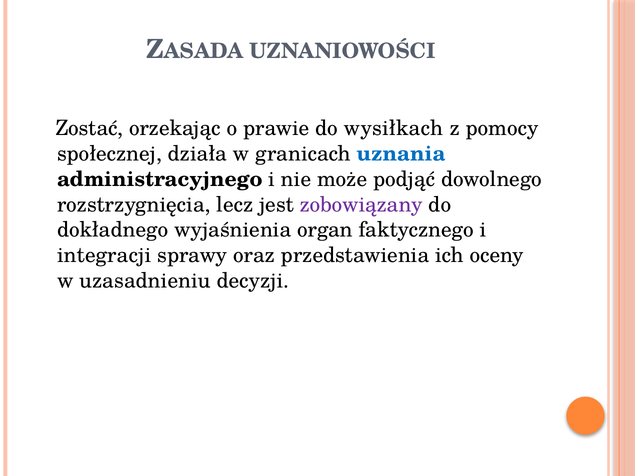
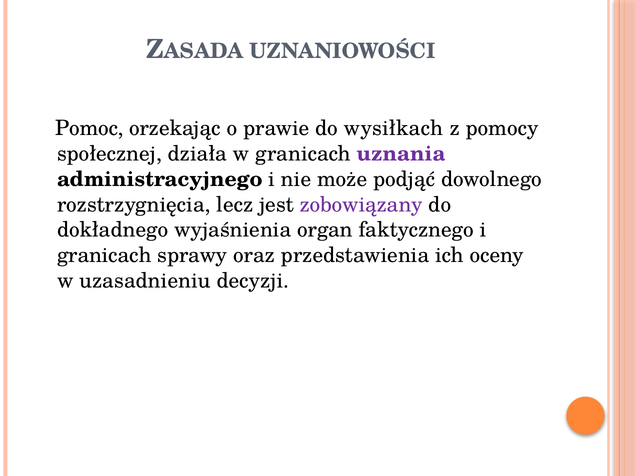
Zostać: Zostać -> Pomoc
uznania colour: blue -> purple
integracji at (104, 255): integracji -> granicach
